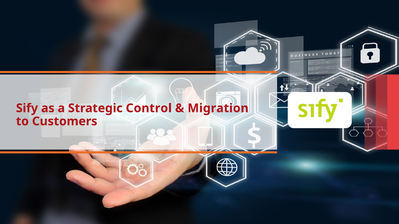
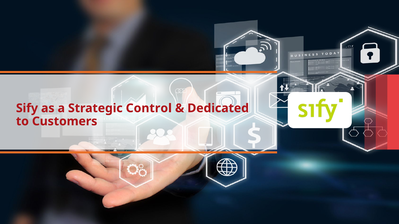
Migration: Migration -> Dedicated
